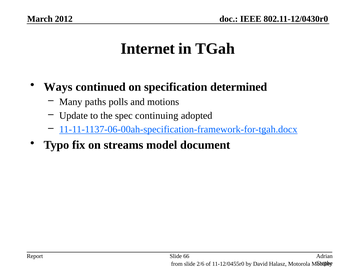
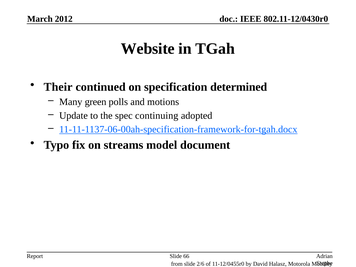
Internet: Internet -> Website
Ways: Ways -> Their
paths: paths -> green
